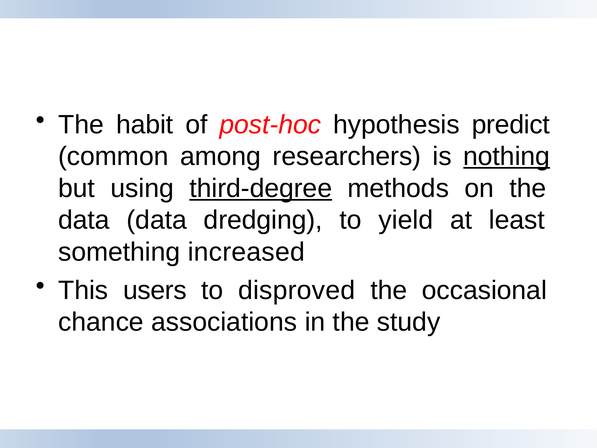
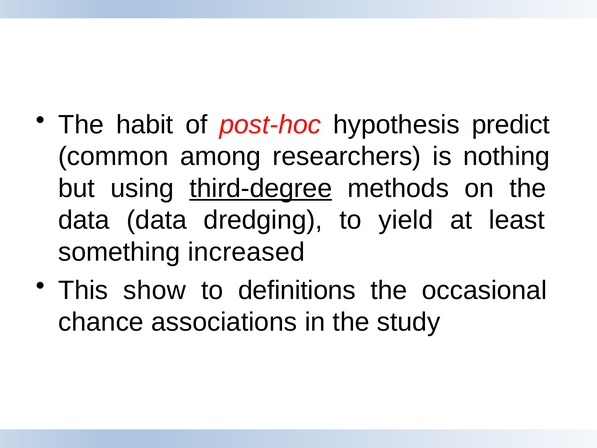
nothing underline: present -> none
users: users -> show
disproved: disproved -> definitions
